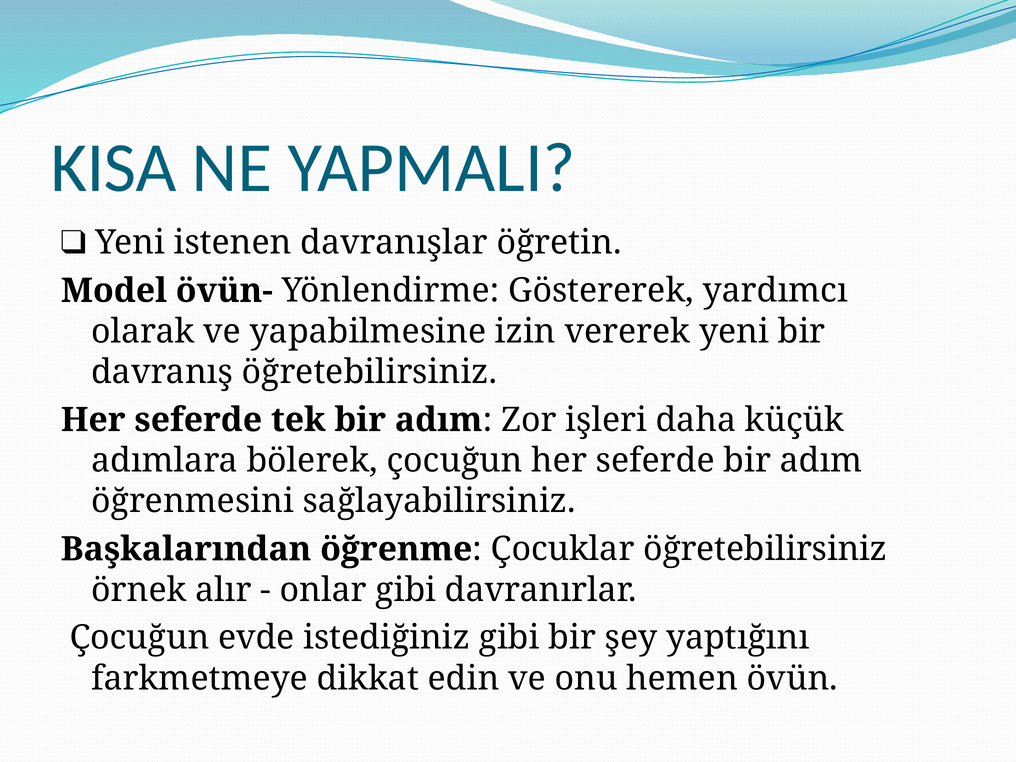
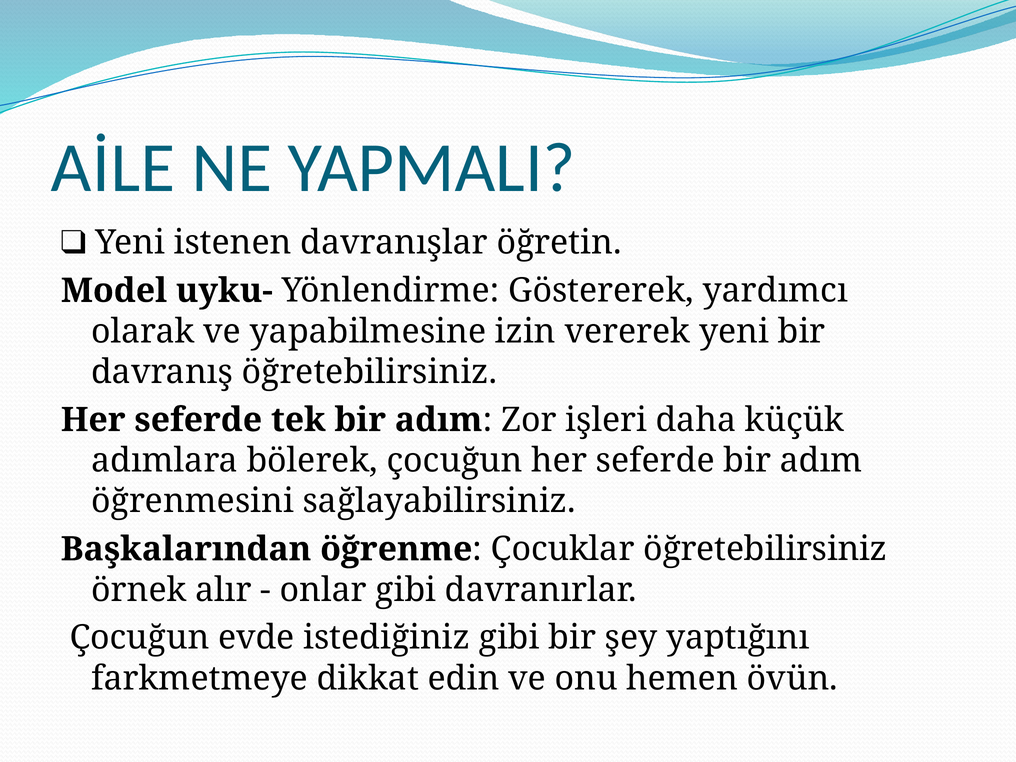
KISA: KISA -> AİLE
övün-: övün- -> uyku-
